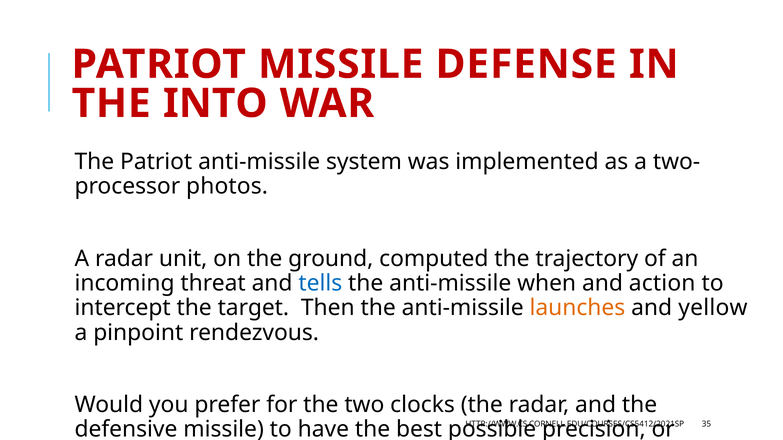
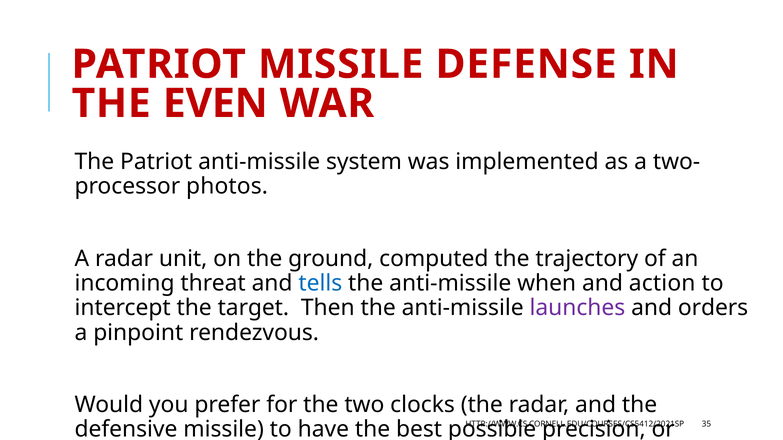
INTO: INTO -> EVEN
launches colour: orange -> purple
yellow: yellow -> orders
